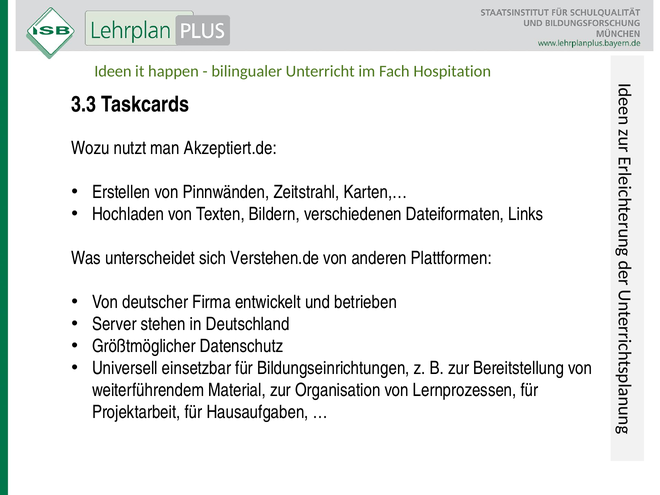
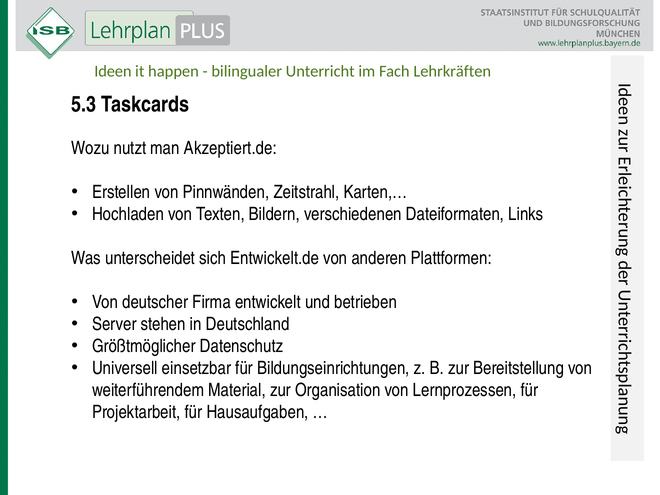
Hospitation: Hospitation -> Lehrkräften
3.3: 3.3 -> 5.3
Verstehen.de: Verstehen.de -> Entwickelt.de
